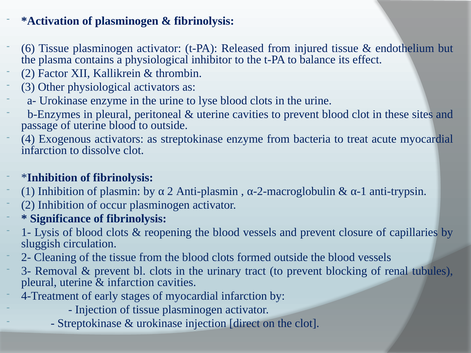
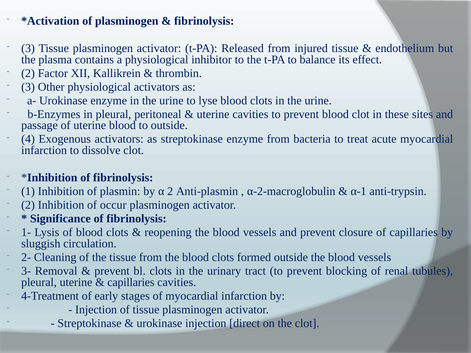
6 at (28, 48): 6 -> 3
infarction at (131, 282): infarction -> capillaries
